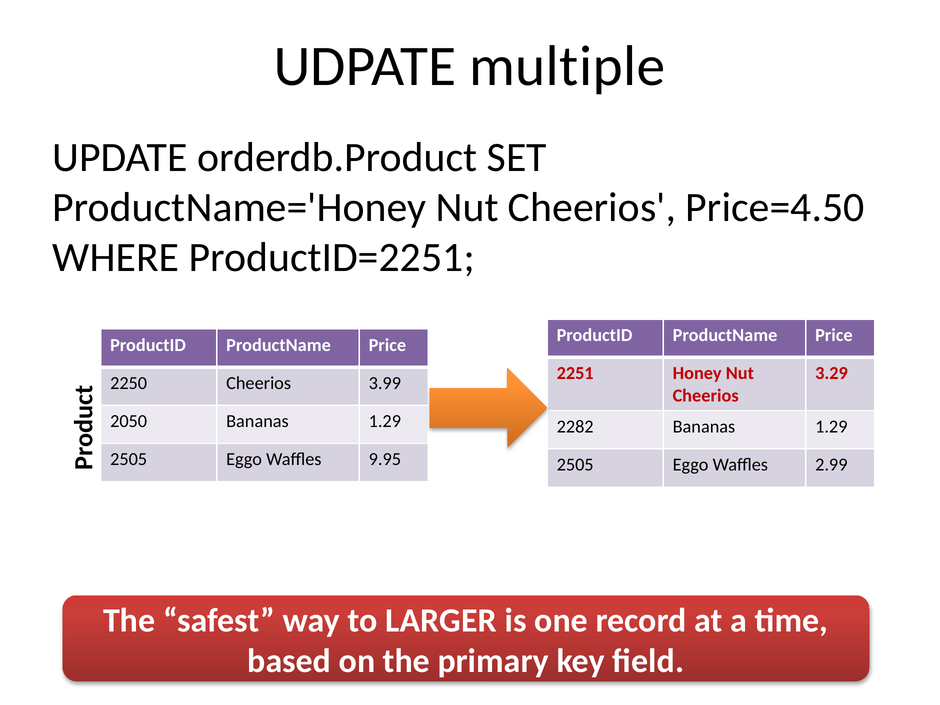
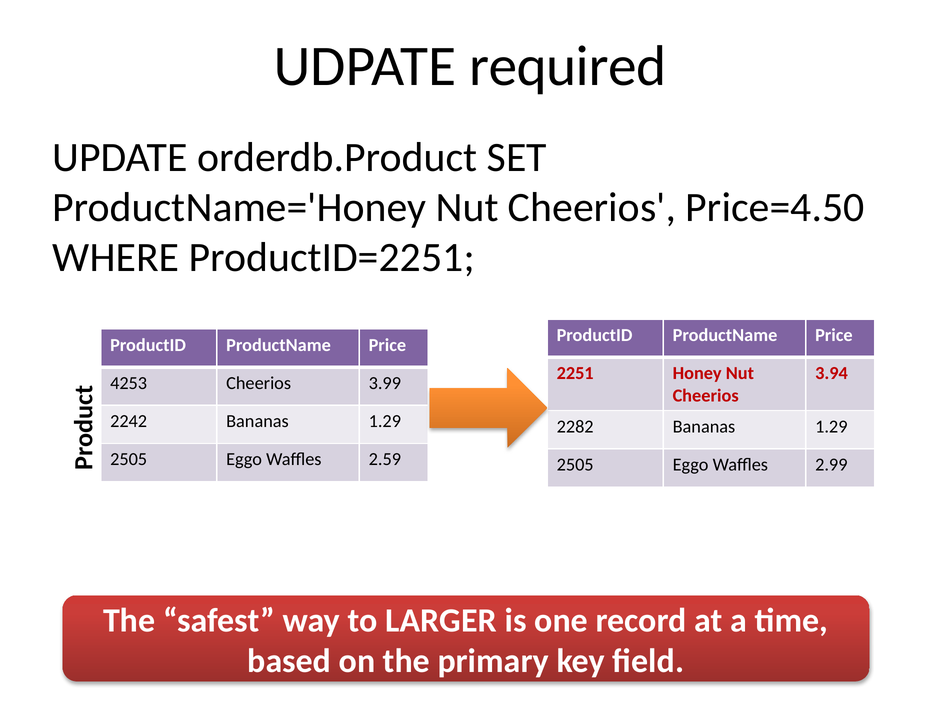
multiple: multiple -> required
3.29: 3.29 -> 3.94
2250: 2250 -> 4253
2050: 2050 -> 2242
9.95: 9.95 -> 2.59
